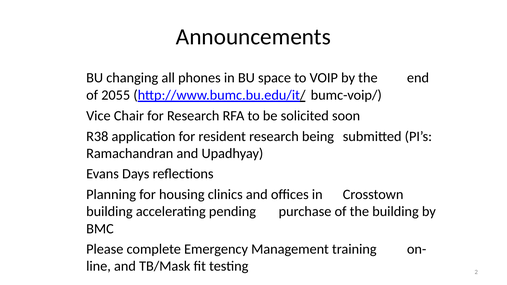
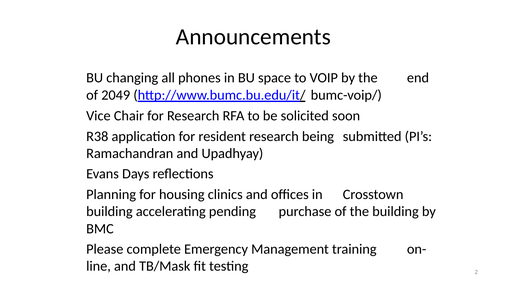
2055: 2055 -> 2049
